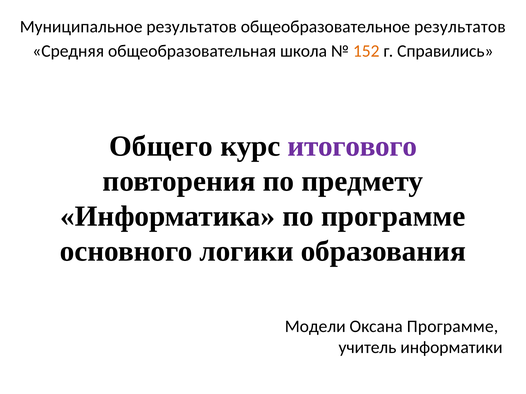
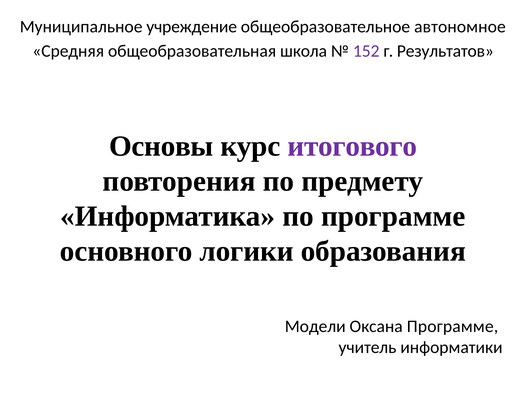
Муниципальное результатов: результатов -> учреждение
общеобразовательное результатов: результатов -> автономное
152 colour: orange -> purple
Справились: Справились -> Результатов
Общего: Общего -> Основы
